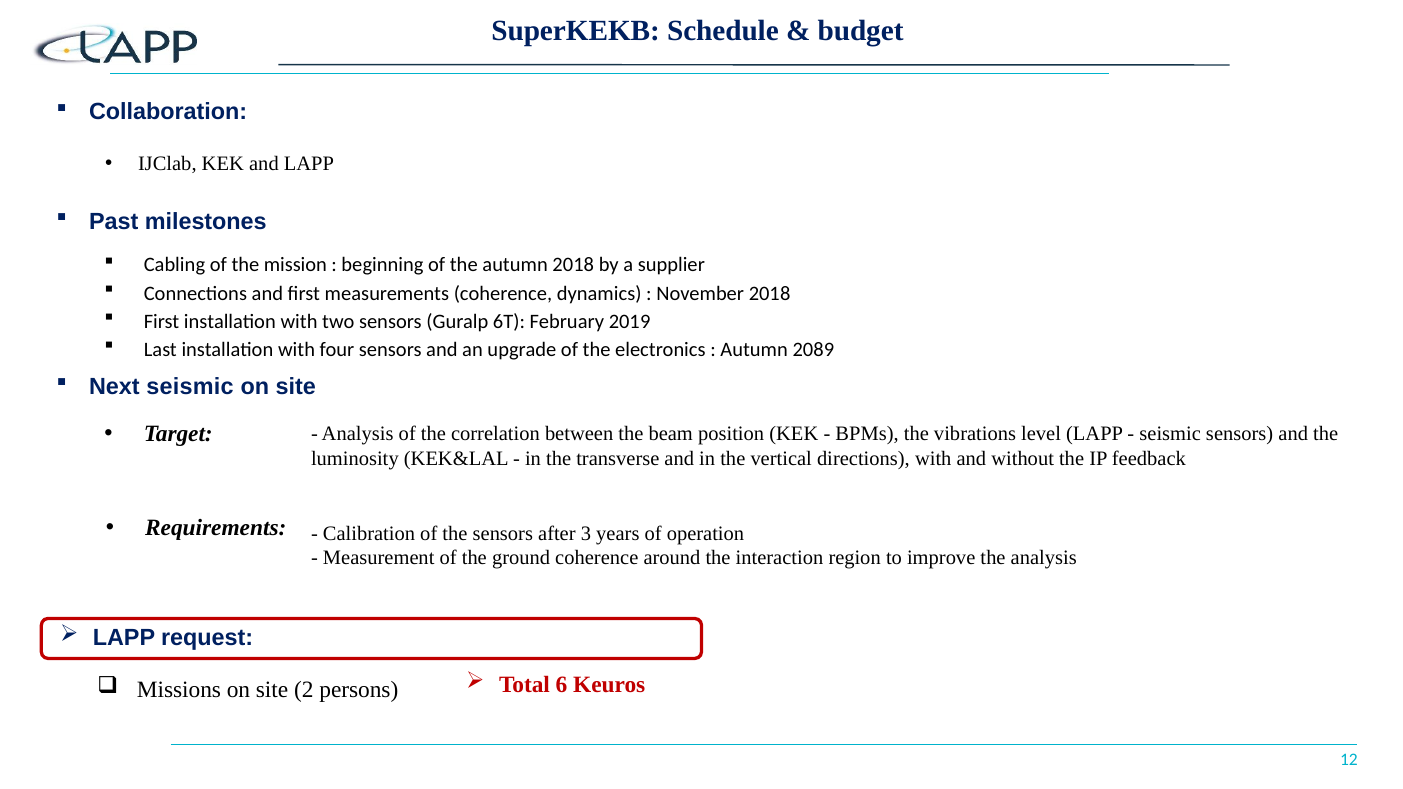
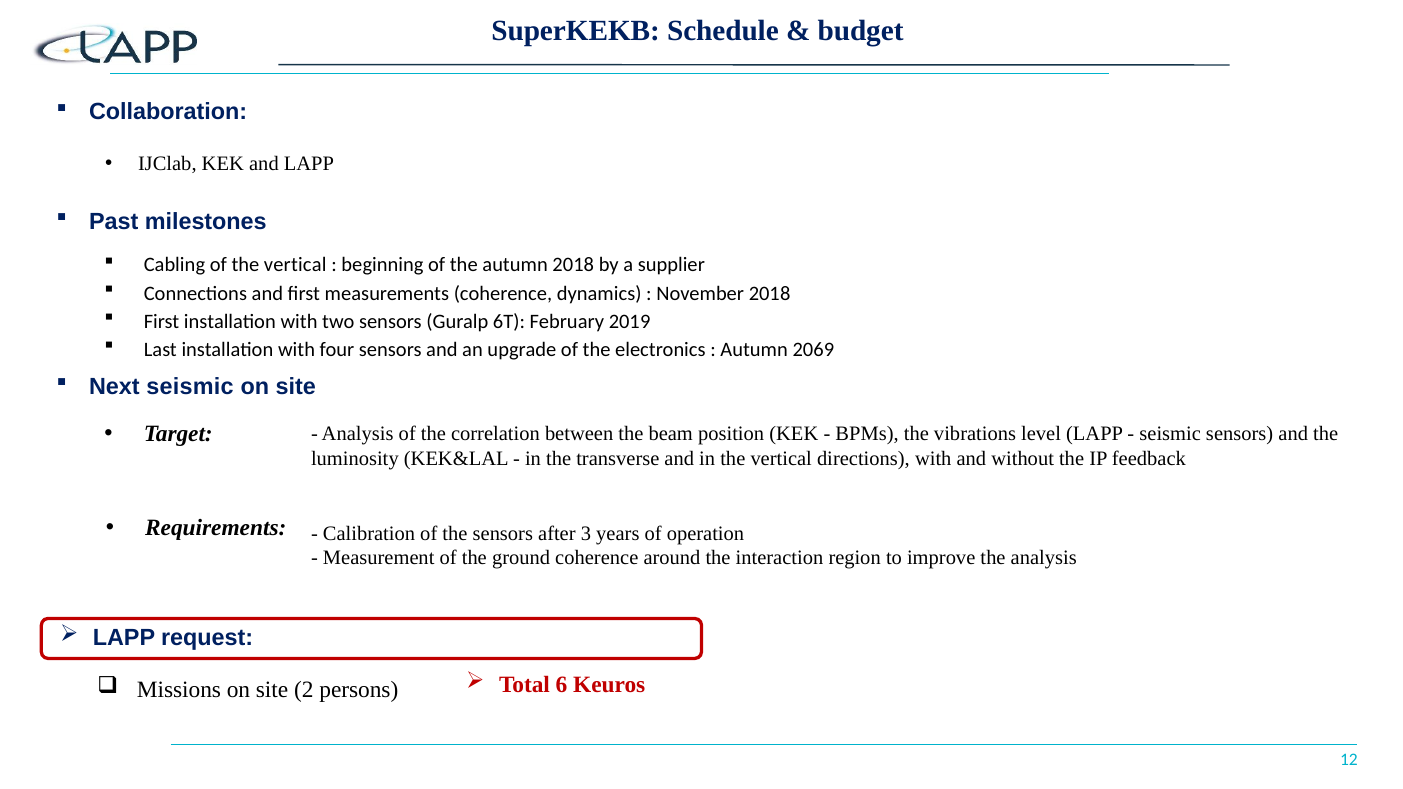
of the mission: mission -> vertical
2089: 2089 -> 2069
